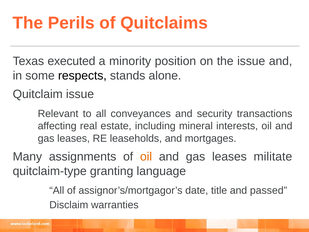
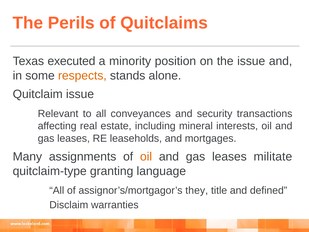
respects colour: black -> orange
date: date -> they
passed: passed -> defined
